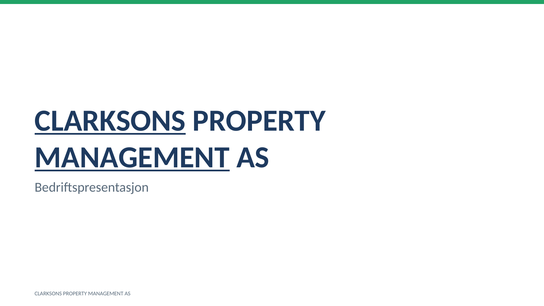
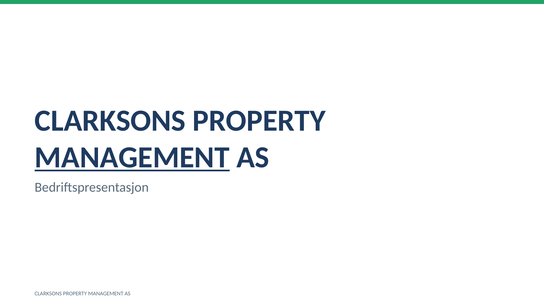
CLARKSONS at (110, 121) underline: present -> none
